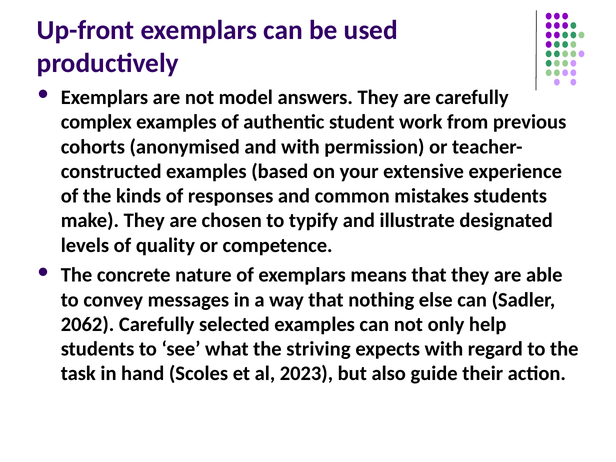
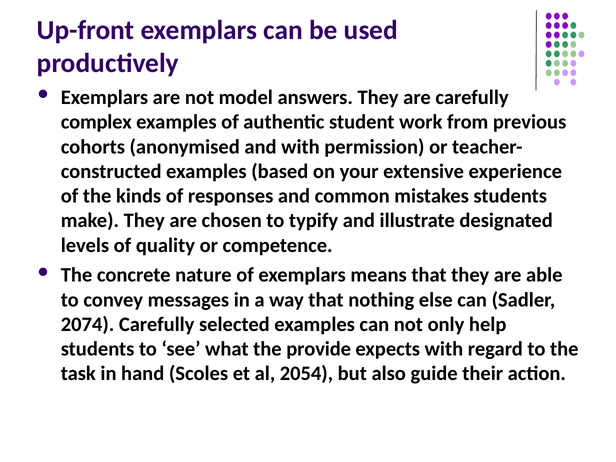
2062: 2062 -> 2074
striving: striving -> provide
2023: 2023 -> 2054
